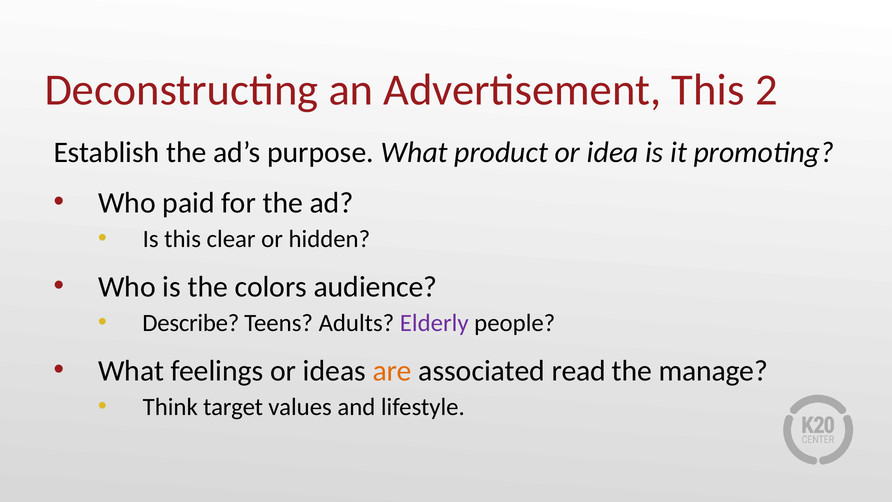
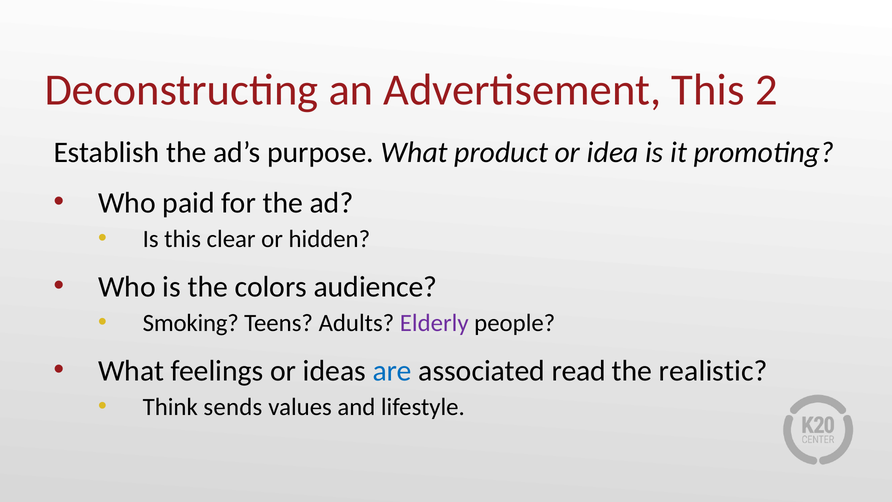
Describe: Describe -> Smoking
are colour: orange -> blue
manage: manage -> realistic
target: target -> sends
